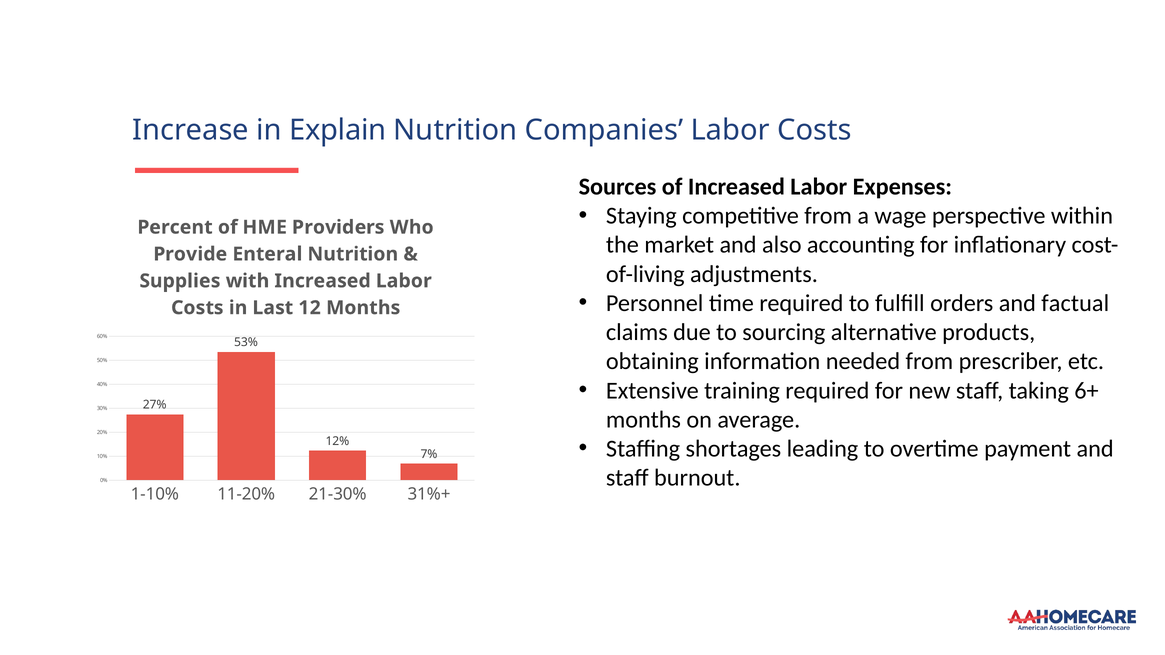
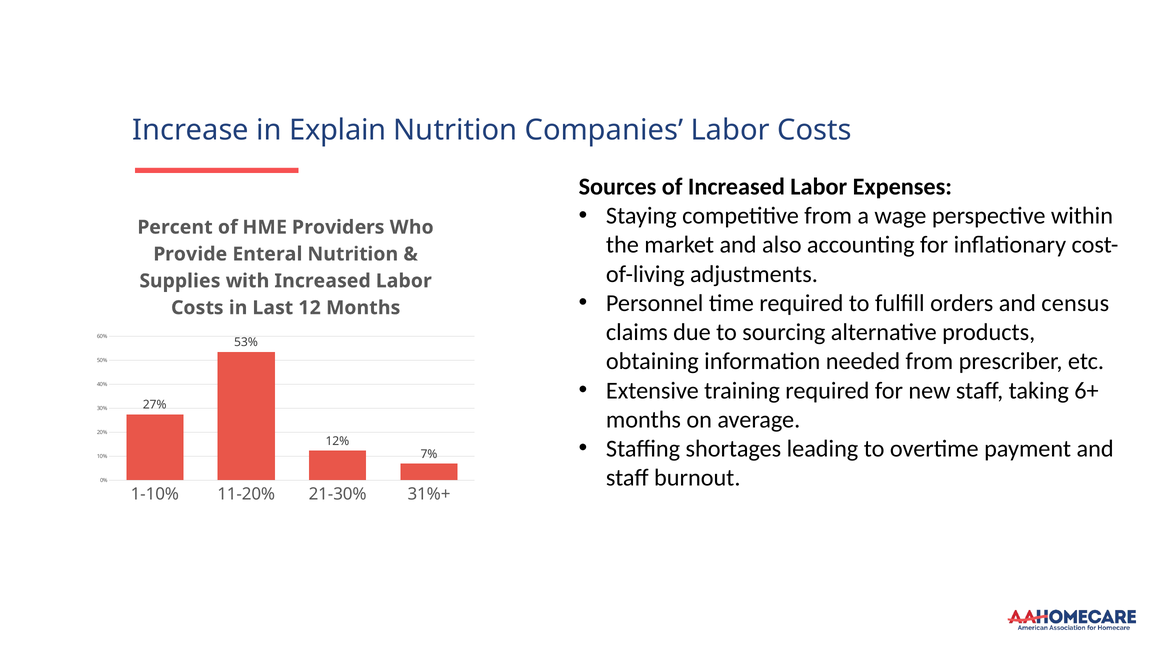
factual: factual -> census
